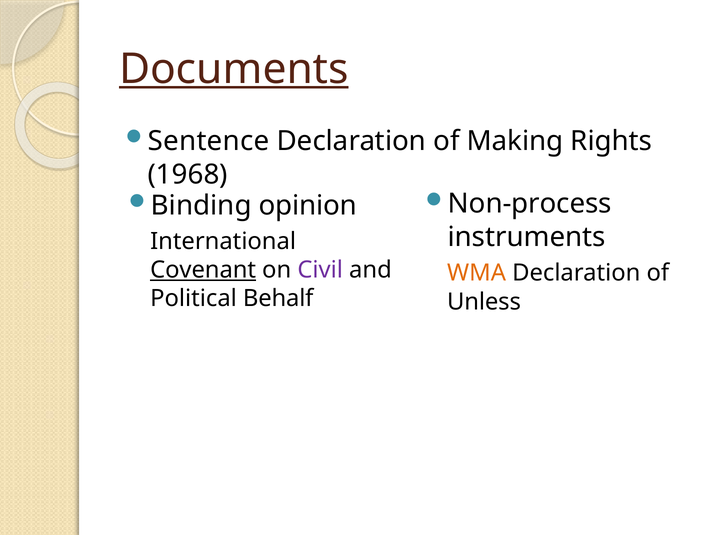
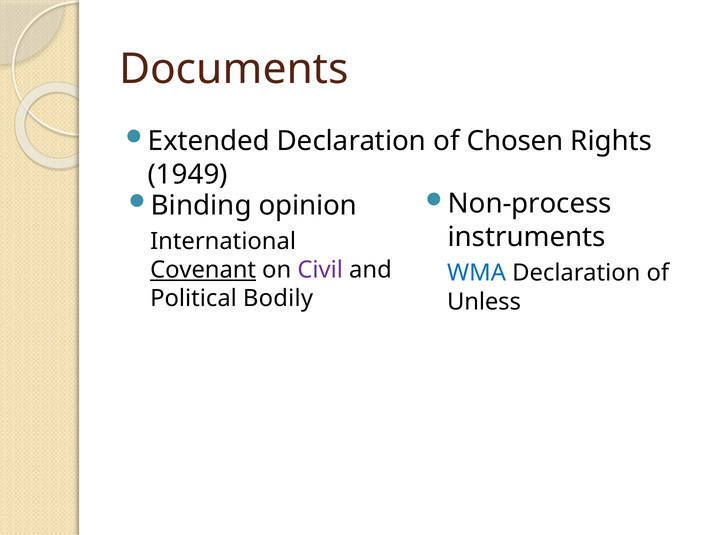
Documents underline: present -> none
Sentence: Sentence -> Extended
Making: Making -> Chosen
1968: 1968 -> 1949
WMA colour: orange -> blue
Behalf: Behalf -> Bodily
